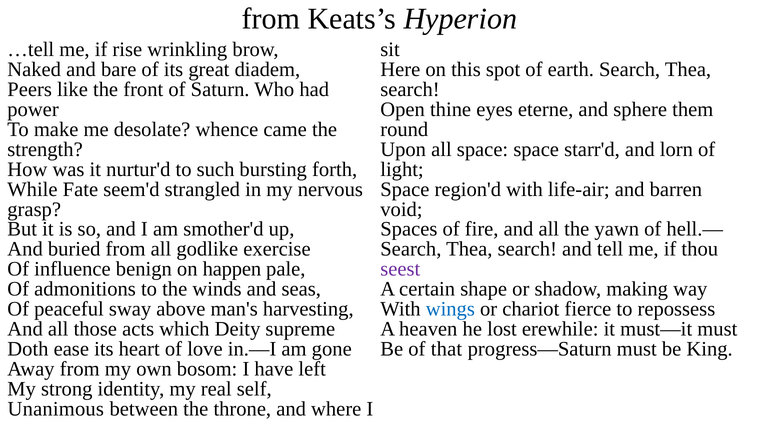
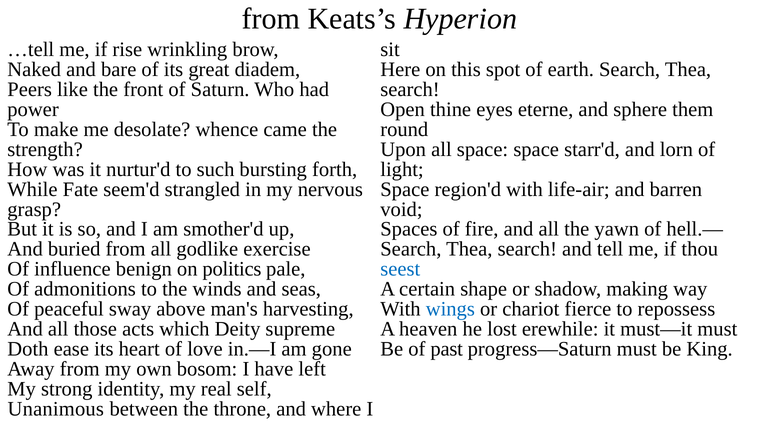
happen: happen -> politics
seest colour: purple -> blue
that: that -> past
